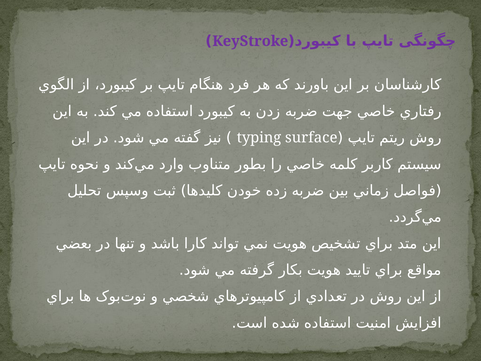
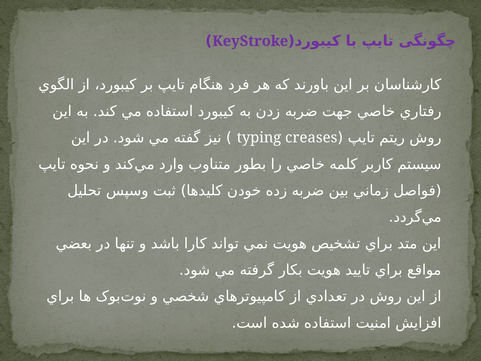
surface: surface -> creases
